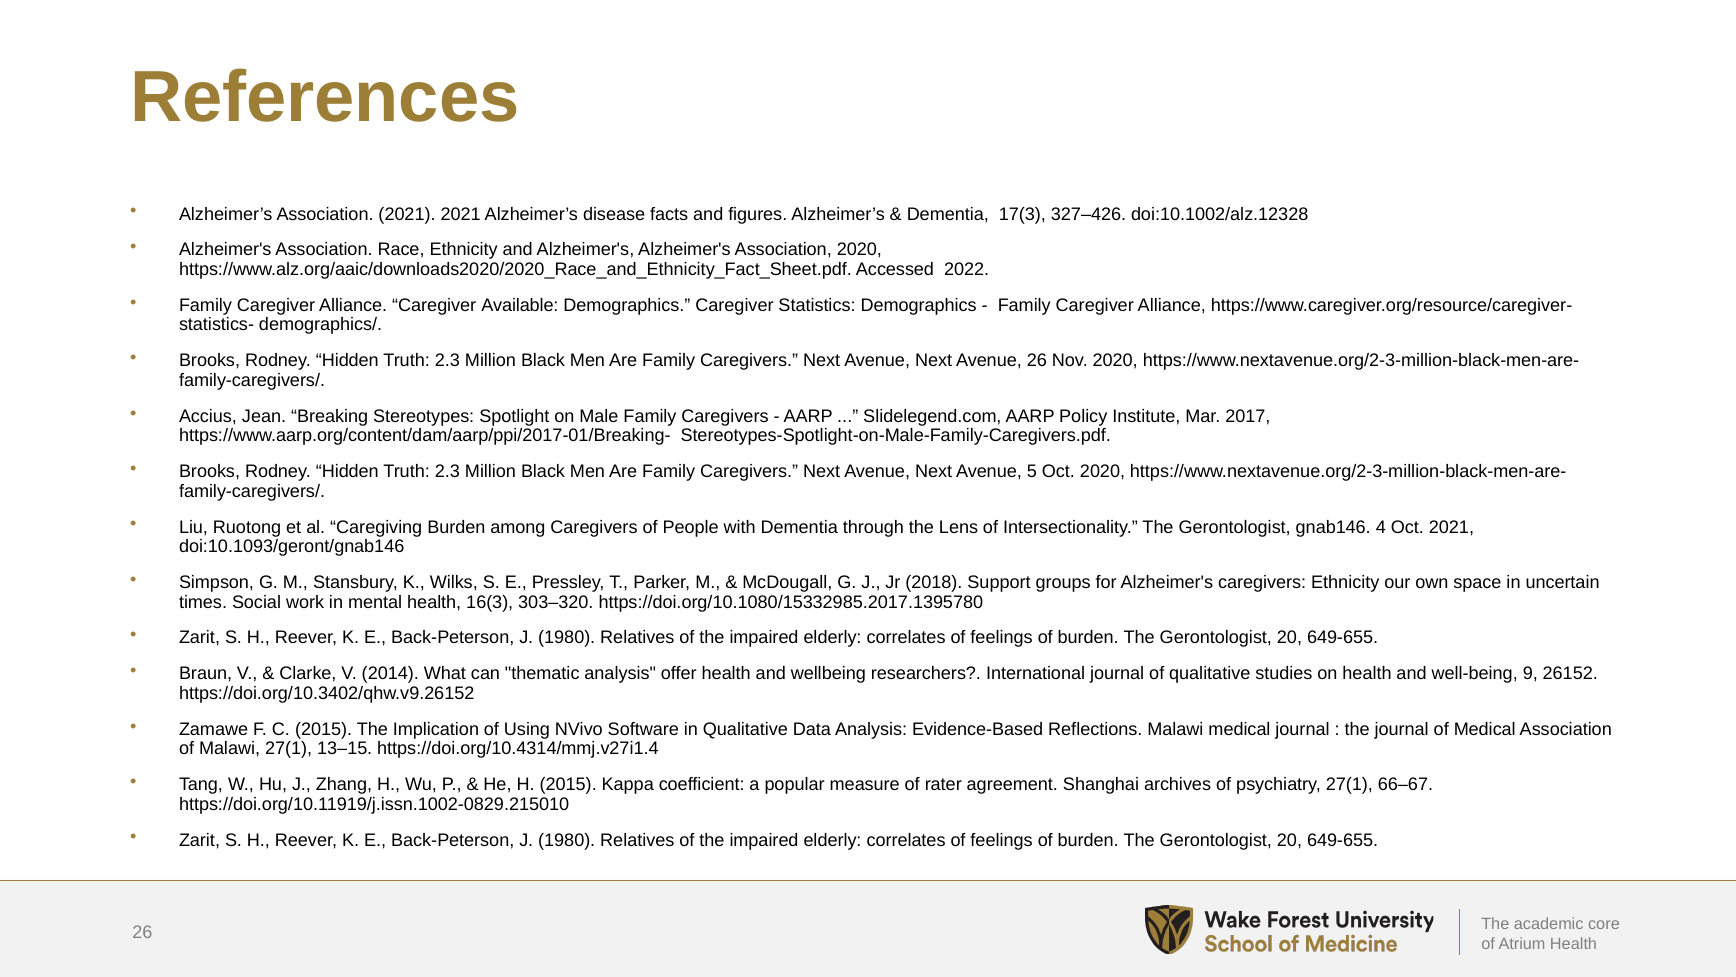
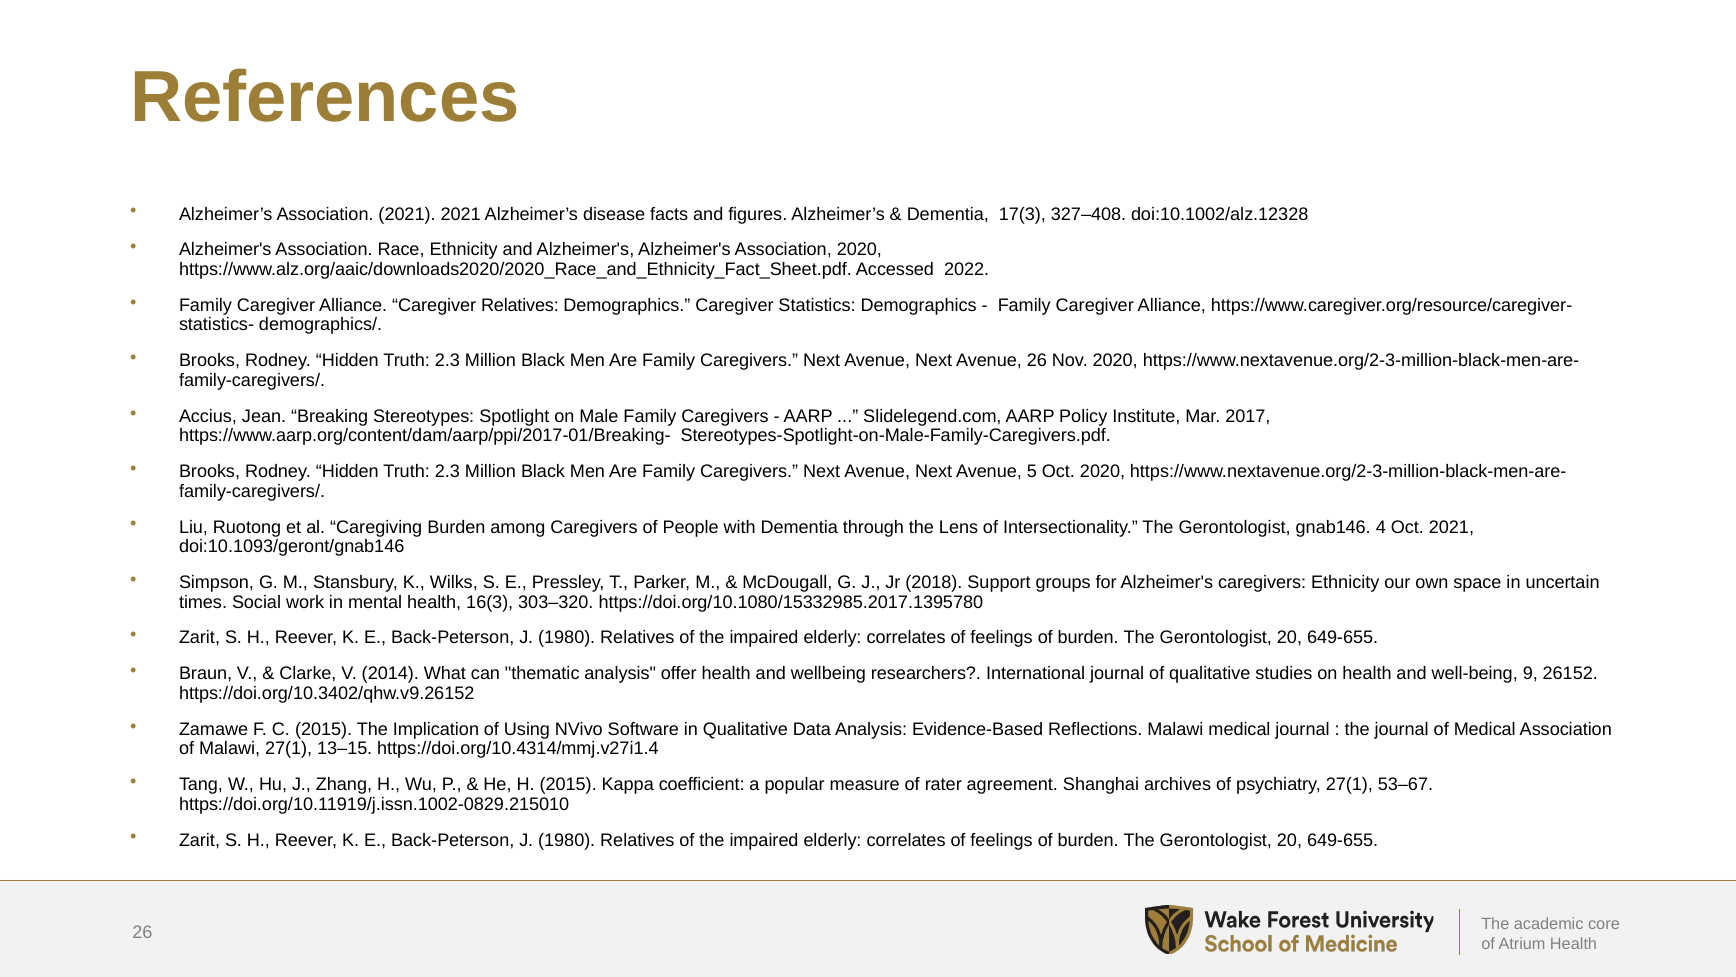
327–426: 327–426 -> 327–408
Caregiver Available: Available -> Relatives
66–67: 66–67 -> 53–67
